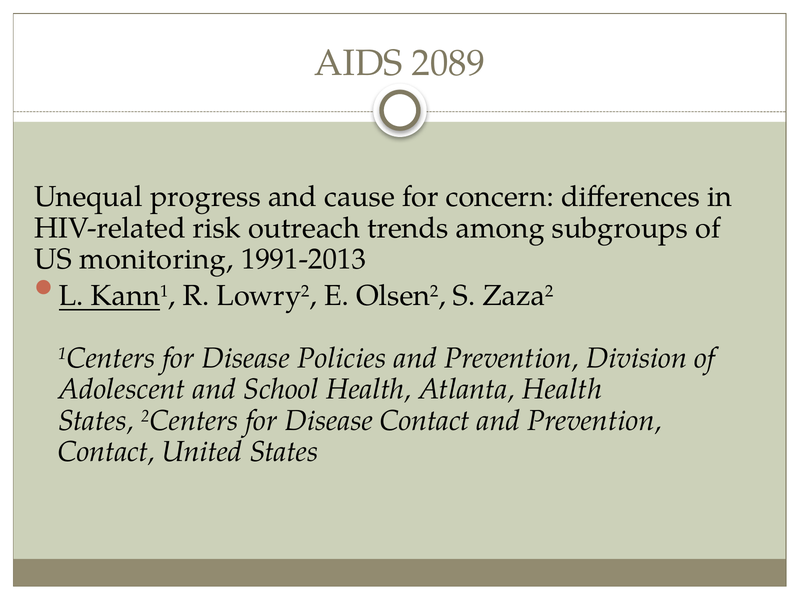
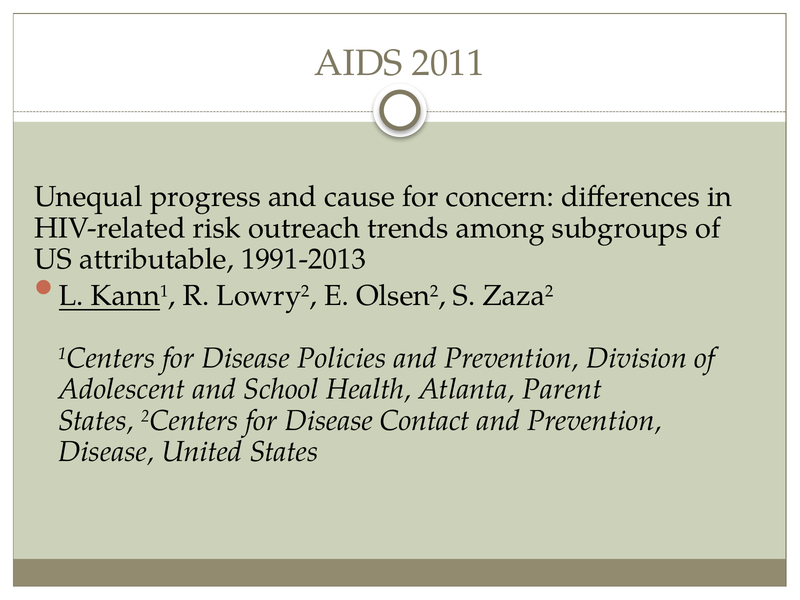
2089: 2089 -> 2011
monitoring: monitoring -> attributable
Atlanta Health: Health -> Parent
Contact at (107, 452): Contact -> Disease
